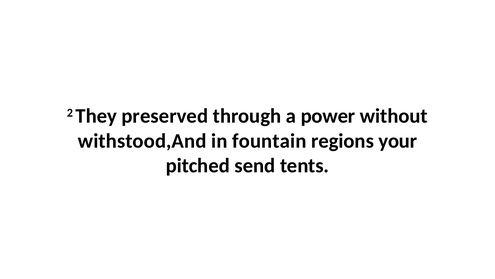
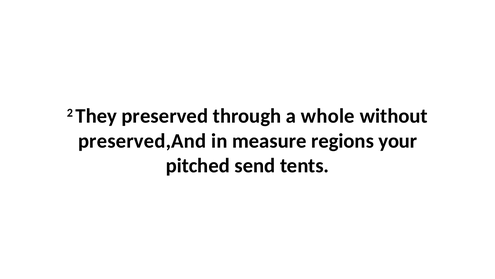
power: power -> whole
withstood,And: withstood,And -> preserved,And
fountain: fountain -> measure
